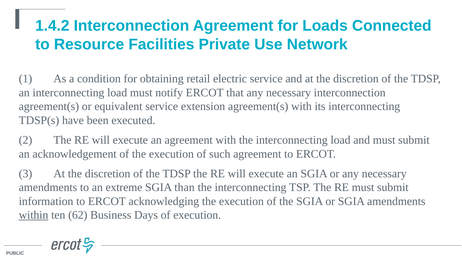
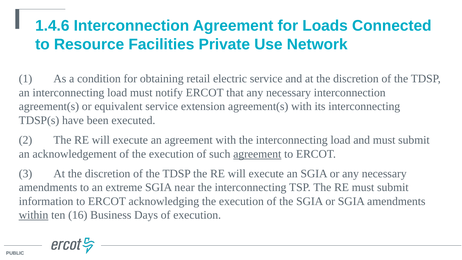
1.4.2: 1.4.2 -> 1.4.6
agreement at (257, 154) underline: none -> present
than: than -> near
62: 62 -> 16
